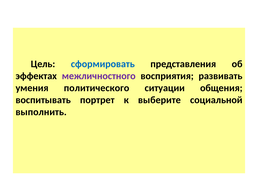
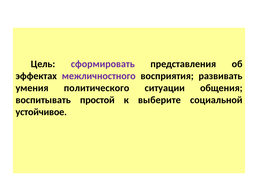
сформировать colour: blue -> purple
портрет: портрет -> простой
выполнить: выполнить -> устойчивое
